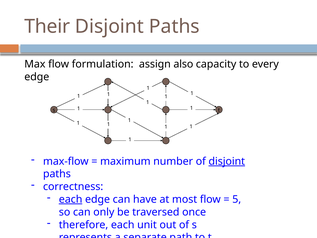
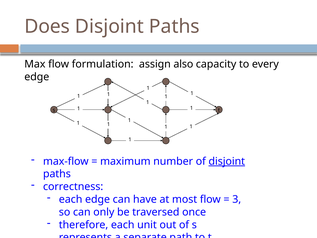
Their: Their -> Does
each at (71, 199) underline: present -> none
5: 5 -> 3
